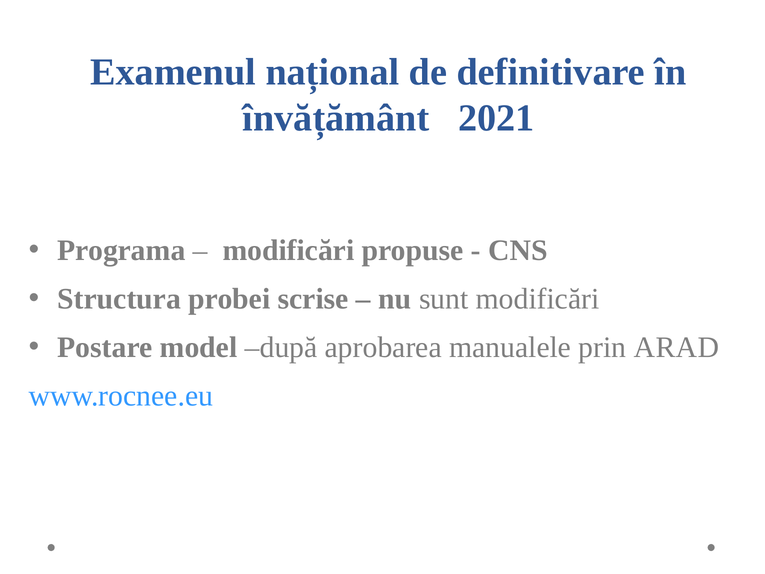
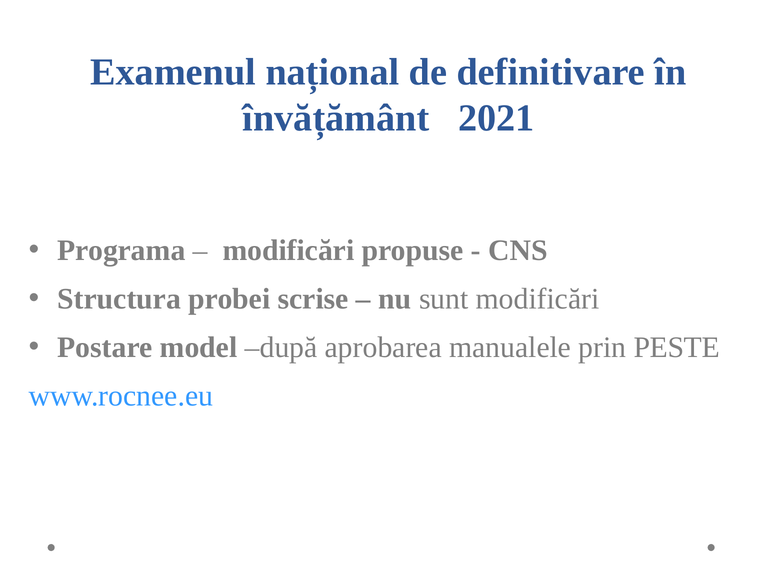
ARAD: ARAD -> PESTE
